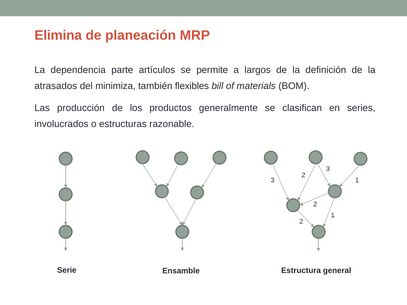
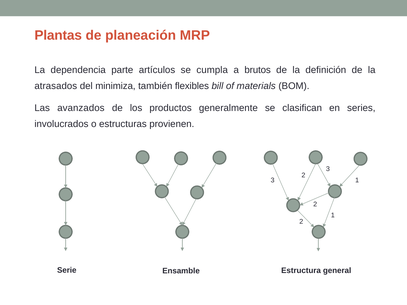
Elimina: Elimina -> Plantas
permite: permite -> cumpla
largos: largos -> brutos
producción: producción -> avanzados
razonable: razonable -> provienen
